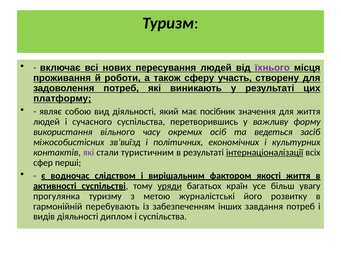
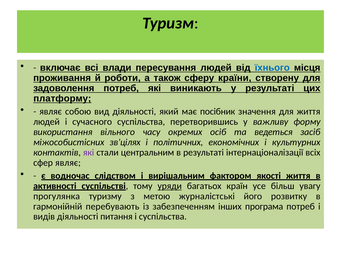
нових: нових -> влади
їхнього colour: purple -> blue
участь: участь -> країни
зв’виїзд: зв’виїзд -> зв’цілях
туристичним: туристичним -> центральним
інтернаціоналізації underline: present -> none
сфер перші: перші -> являє
завдання: завдання -> програма
диплом: диплом -> питання
